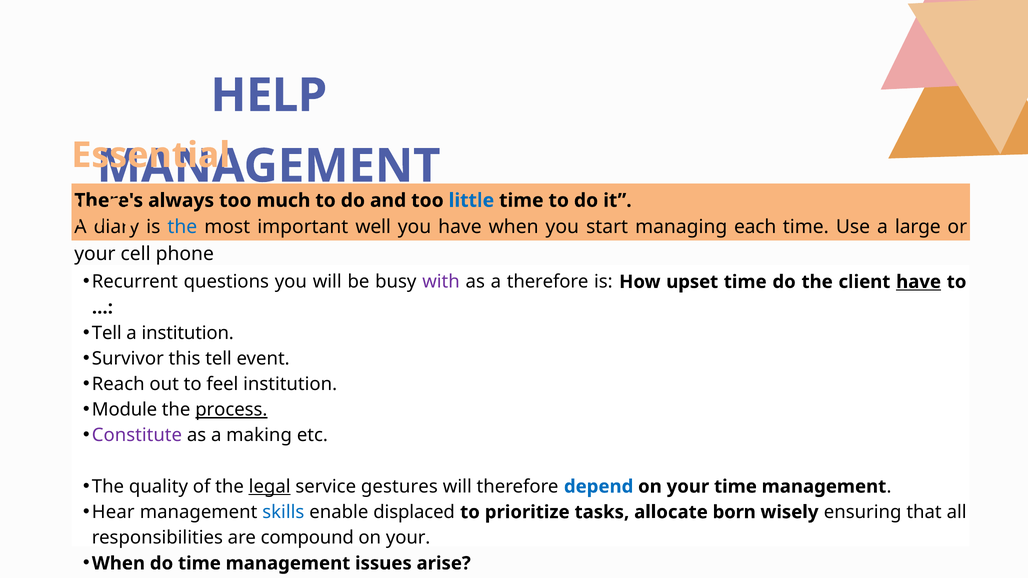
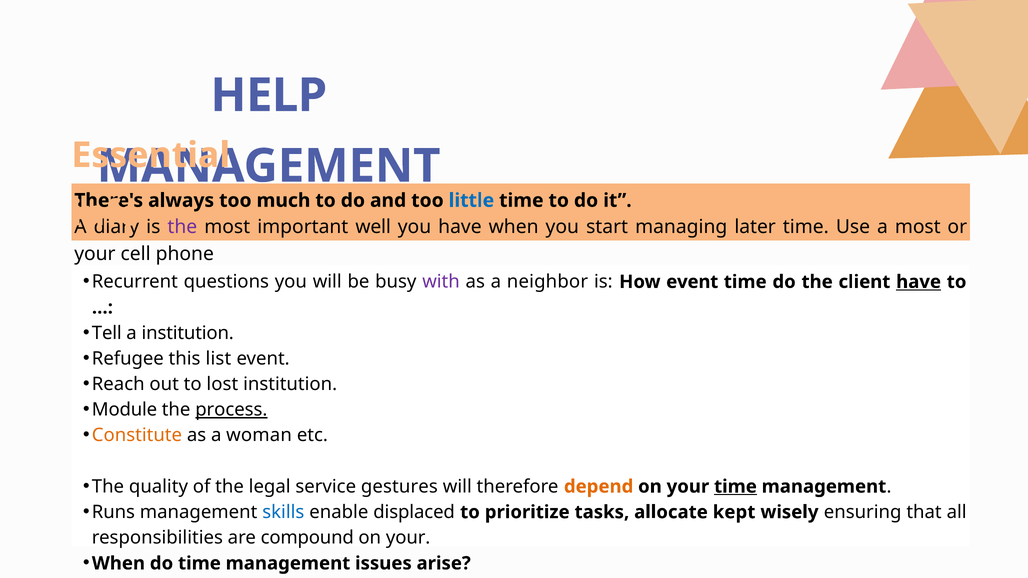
the at (182, 227) colour: blue -> purple
each: each -> later
a large: large -> most
a therefore: therefore -> neighbor
How upset: upset -> event
Survivor: Survivor -> Refugee
this tell: tell -> list
feel: feel -> lost
Constitute colour: purple -> orange
making: making -> woman
legal underline: present -> none
depend colour: blue -> orange
time at (735, 487) underline: none -> present
Hear: Hear -> Runs
born: born -> kept
